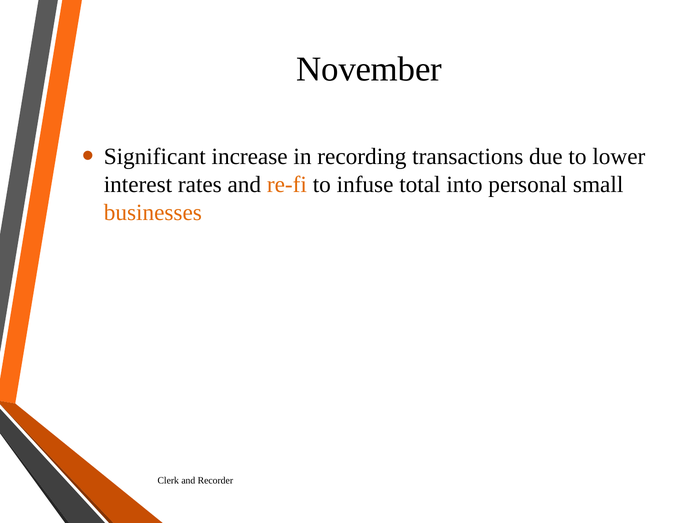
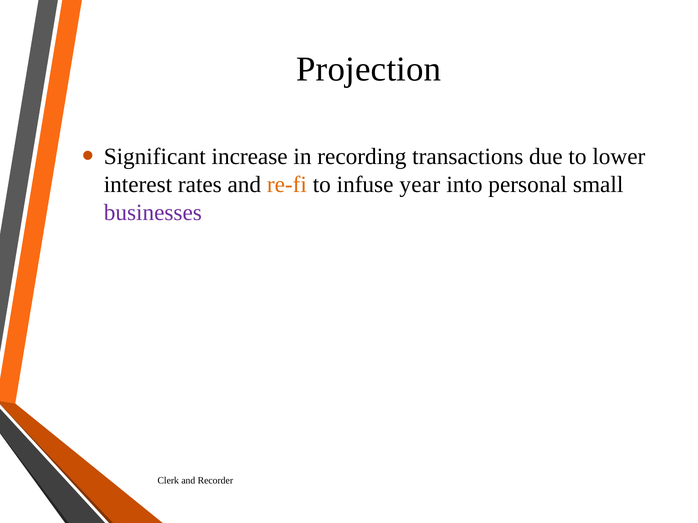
November: November -> Projection
total: total -> year
businesses colour: orange -> purple
